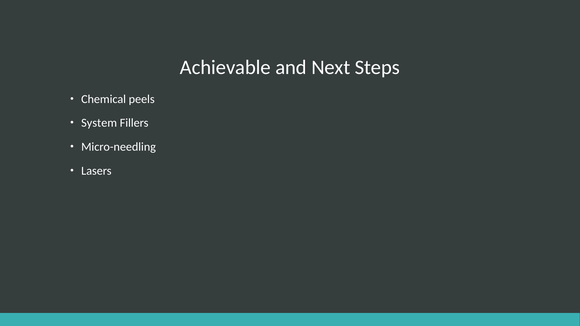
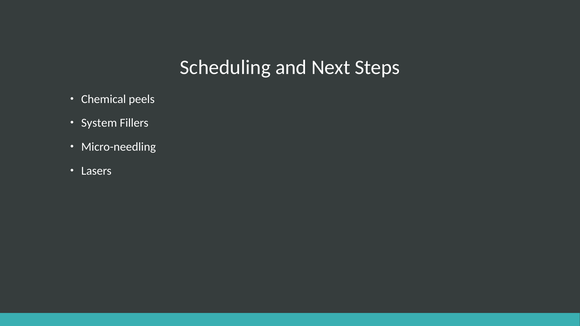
Achievable: Achievable -> Scheduling
